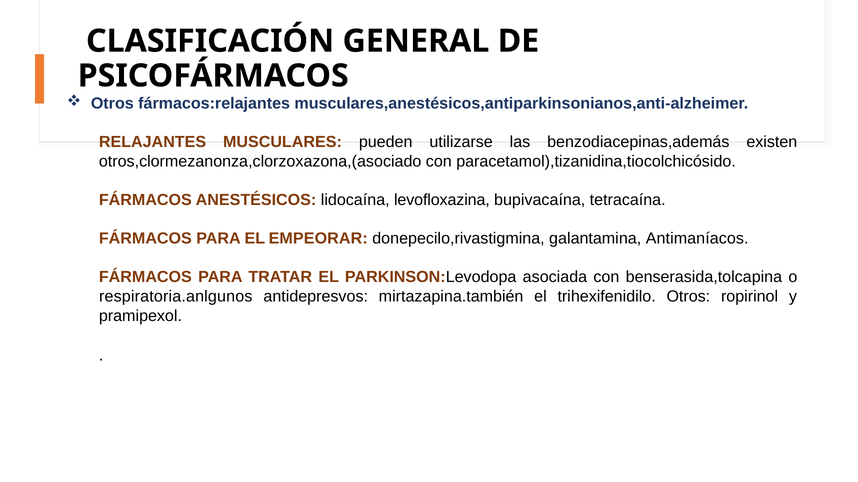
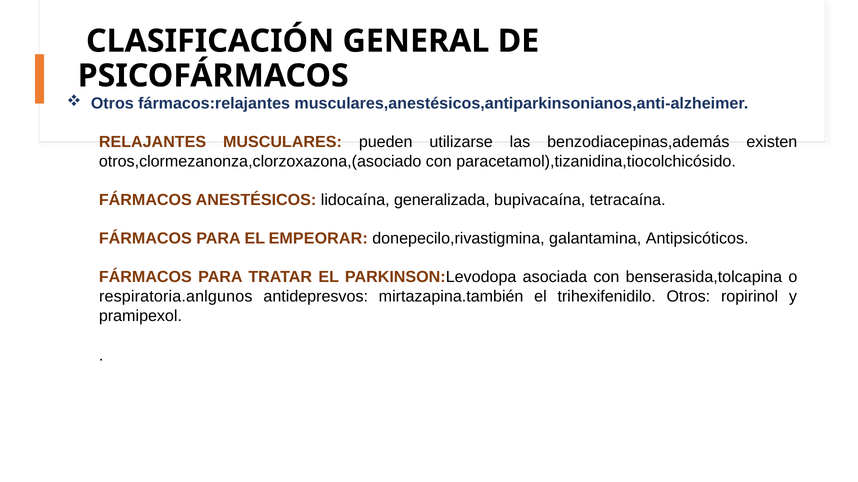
levofloxazina: levofloxazina -> generalizada
Antimaníacos: Antimaníacos -> Antipsicóticos
